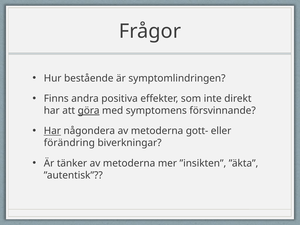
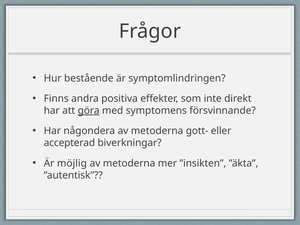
Har at (52, 131) underline: present -> none
förändring: förändring -> accepterad
tänker: tänker -> möjlig
